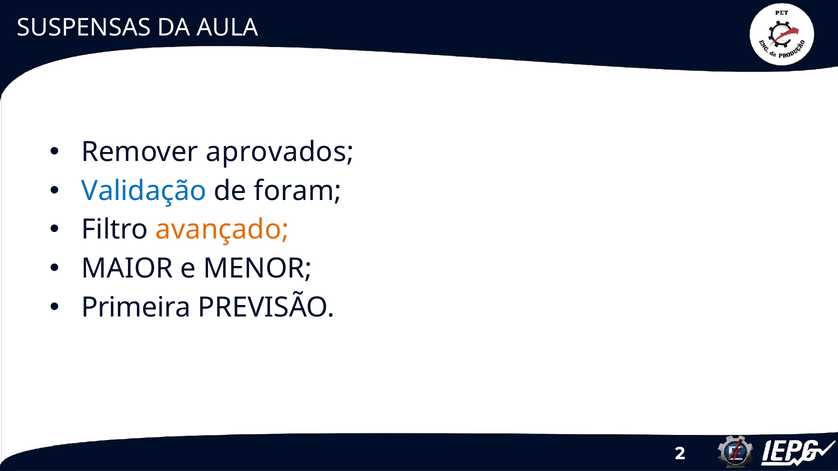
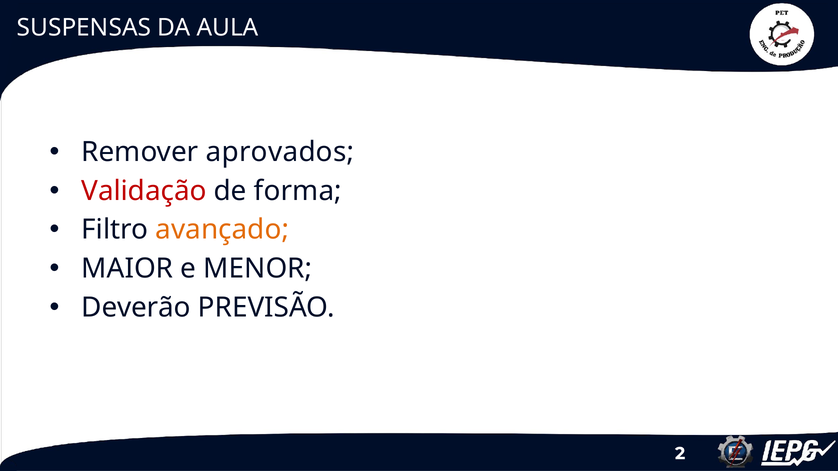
Validação colour: blue -> red
foram: foram -> forma
Primeira: Primeira -> Deverão
